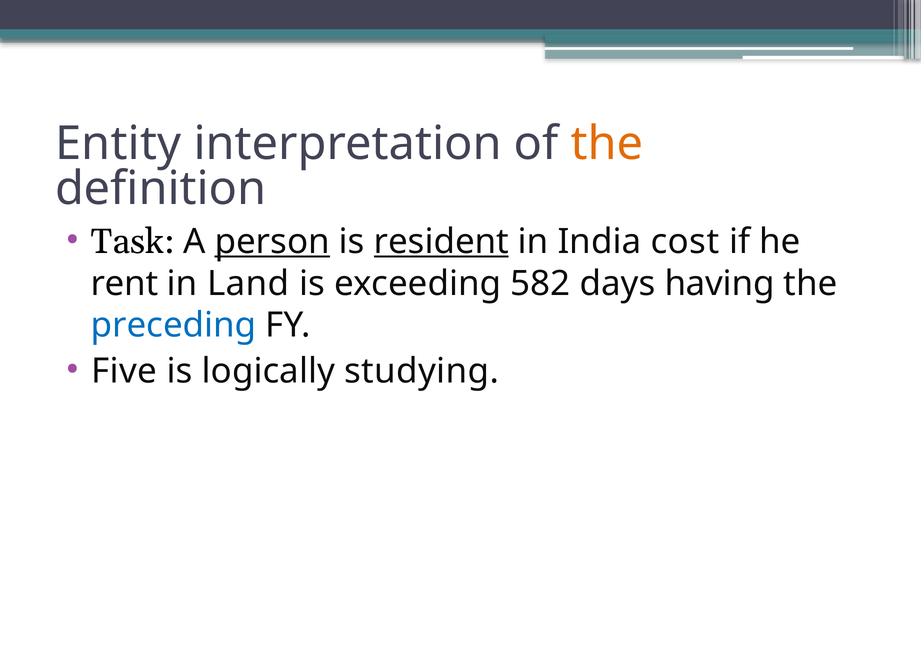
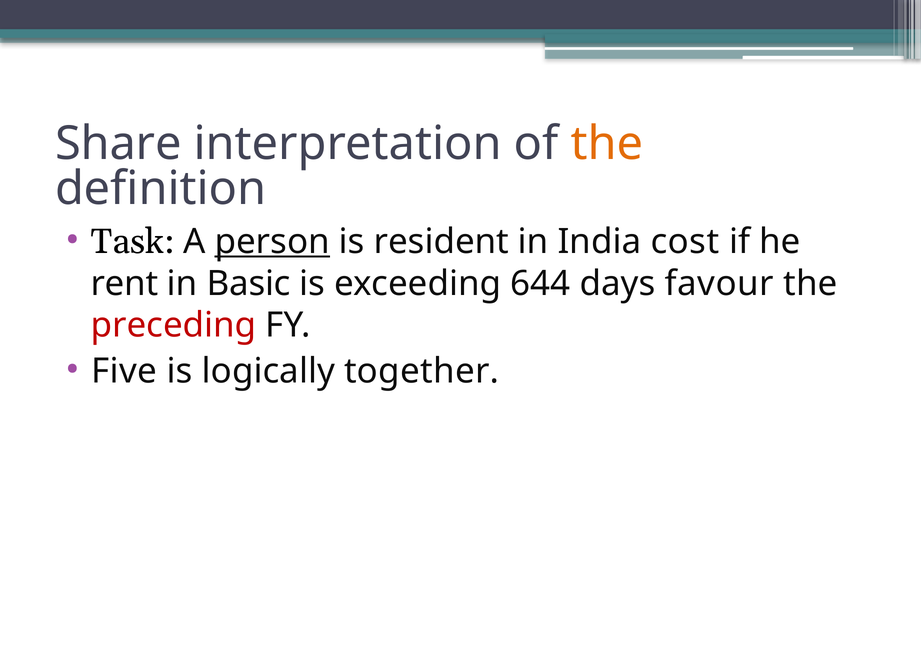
Entity: Entity -> Share
resident underline: present -> none
Land: Land -> Basic
582: 582 -> 644
having: having -> favour
preceding colour: blue -> red
studying: studying -> together
